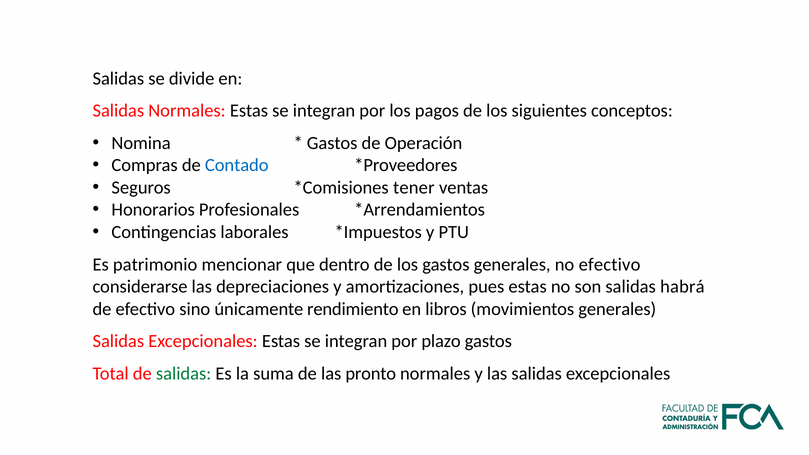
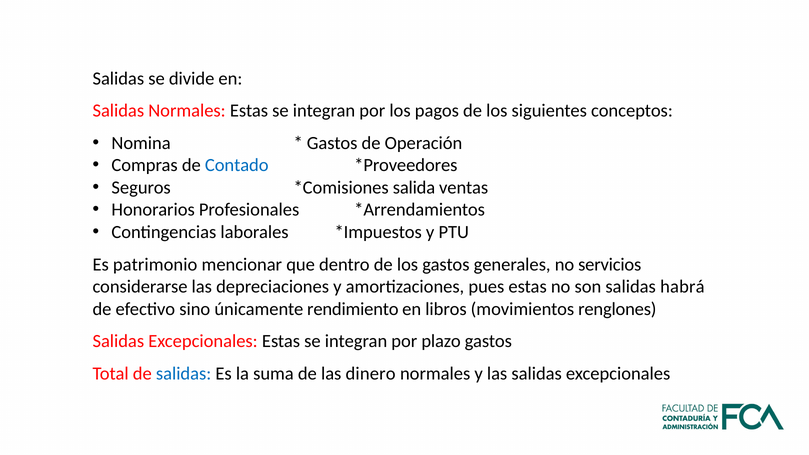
tener: tener -> salida
no efectivo: efectivo -> servicios
movimientos generales: generales -> renglones
salidas at (184, 374) colour: green -> blue
pronto: pronto -> dinero
